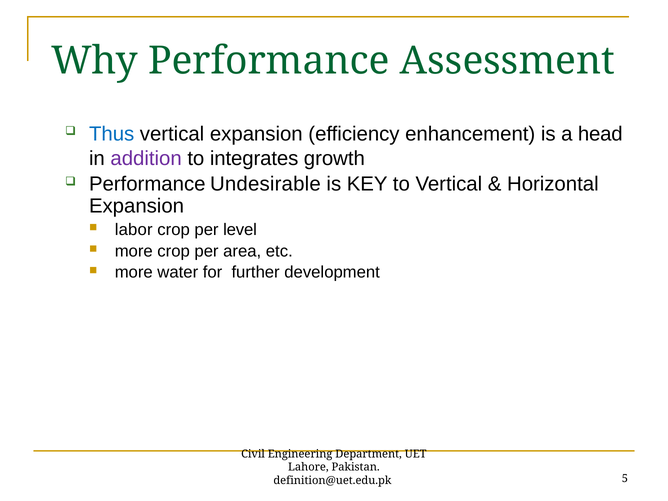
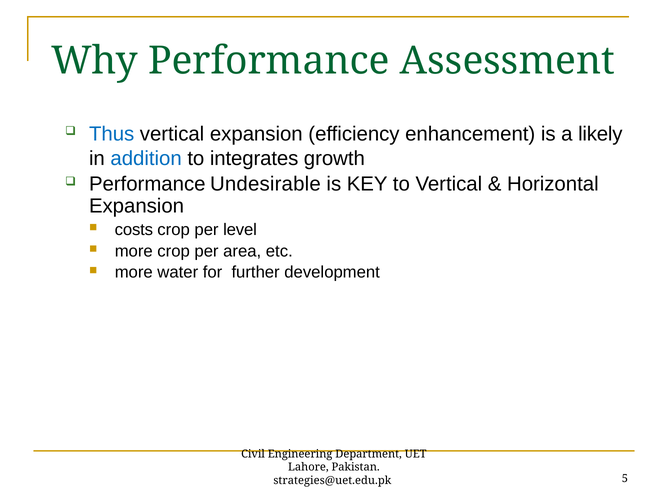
head: head -> likely
addition colour: purple -> blue
labor: labor -> costs
definition@uet.edu.pk: definition@uet.edu.pk -> strategies@uet.edu.pk
